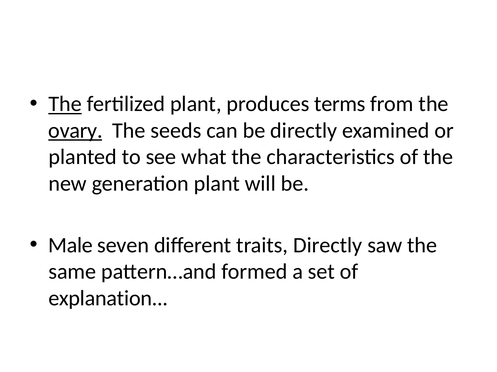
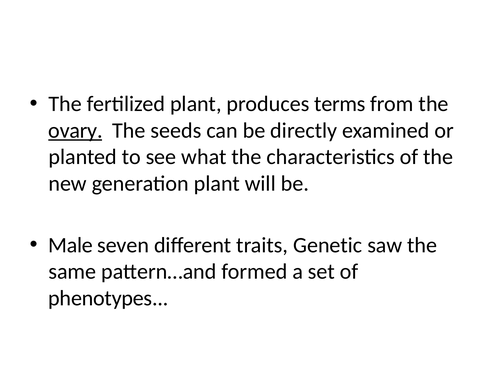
The at (65, 104) underline: present -> none
traits Directly: Directly -> Genetic
explanation: explanation -> phenotypes
